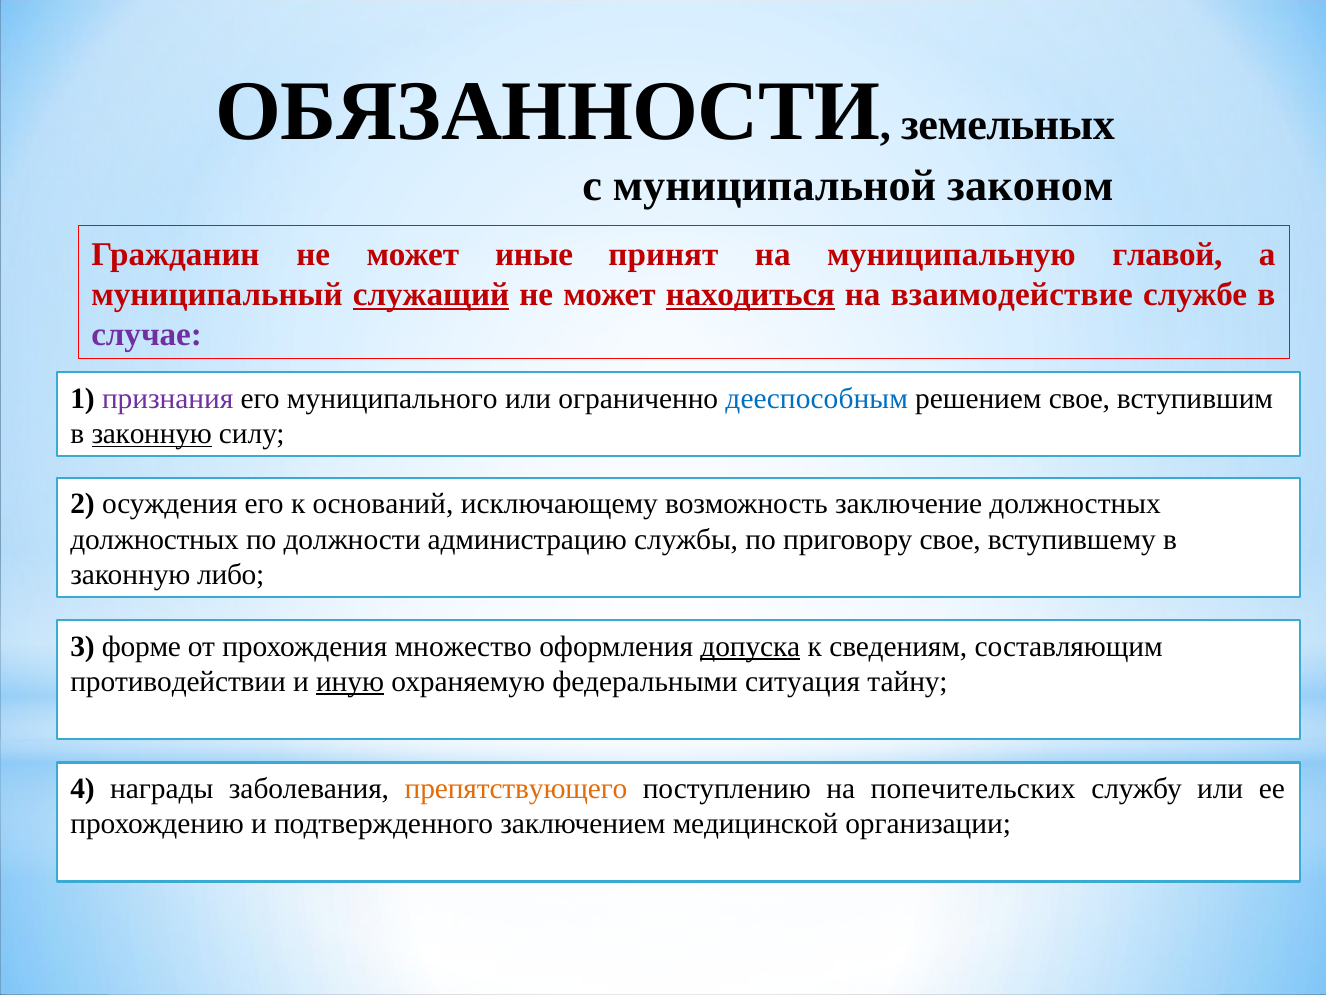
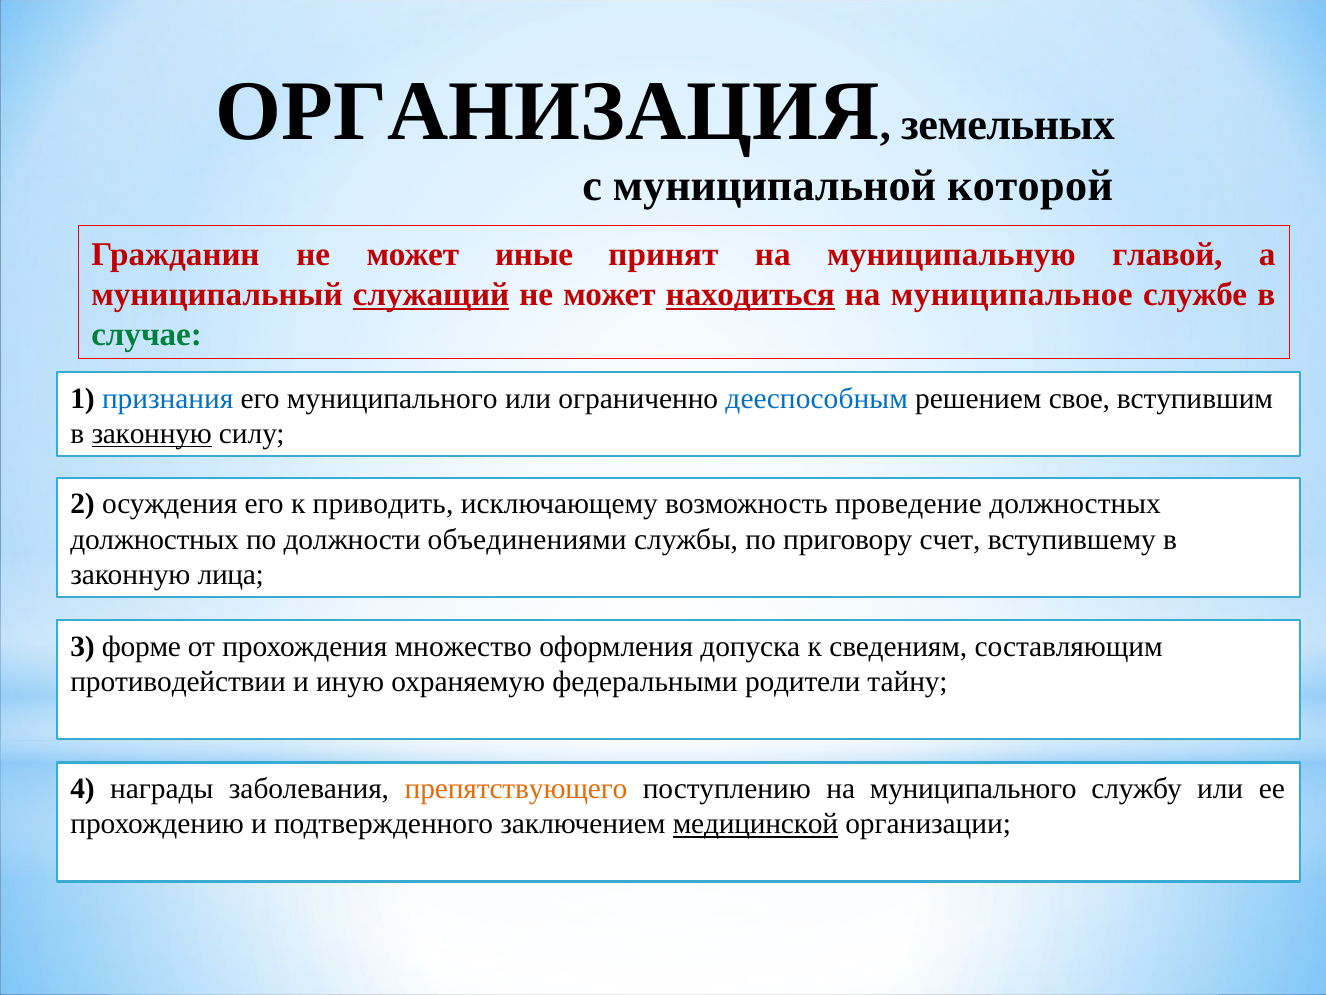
ОБЯЗАННОСТИ: ОБЯЗАННОСТИ -> ОРГАНИЗАЦИЯ
законом: законом -> которой
взаимодействие: взаимодействие -> муниципальное
случае colour: purple -> green
признания colour: purple -> blue
оснований: оснований -> приводить
заключение: заключение -> проведение
администрацию: администрацию -> объединениями
приговору свое: свое -> счет
либо: либо -> лица
допуска underline: present -> none
иную underline: present -> none
ситуация: ситуация -> родители
на попечительских: попечительских -> муниципального
медицинской underline: none -> present
